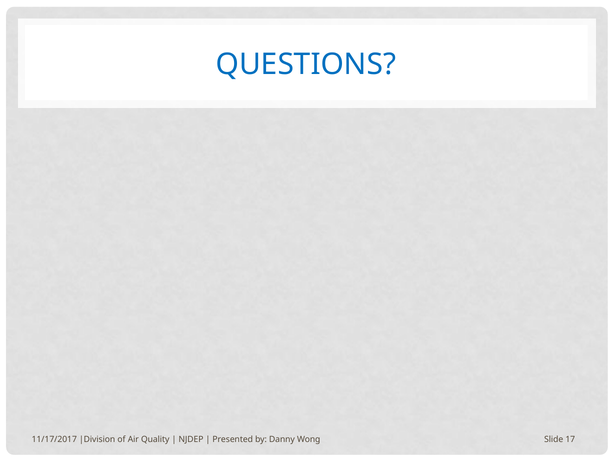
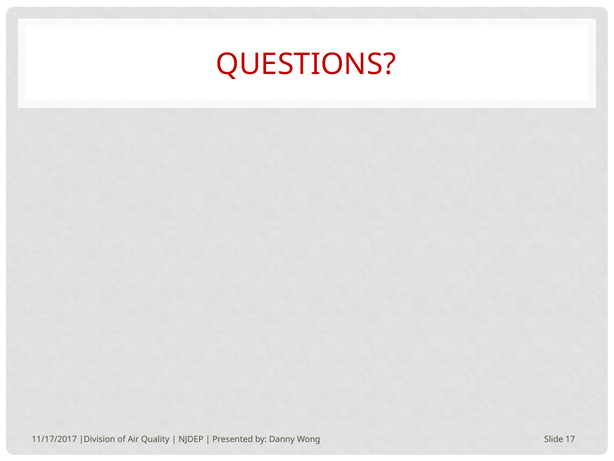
QUESTIONS colour: blue -> red
